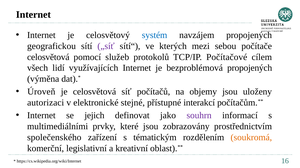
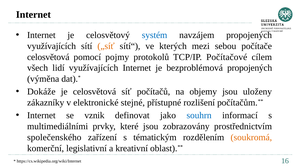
geografickou at (52, 46): geografickou -> využívajících
„síť colour: purple -> orange
služeb: služeb -> pojmy
Úroveň: Úroveň -> Dokáže
autorizaci: autorizaci -> zákazníky
interakcí: interakcí -> rozlišení
jejich: jejich -> vznik
souhrn colour: purple -> blue
